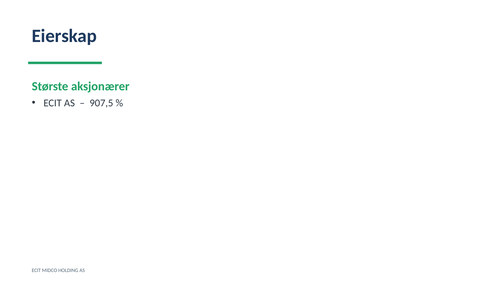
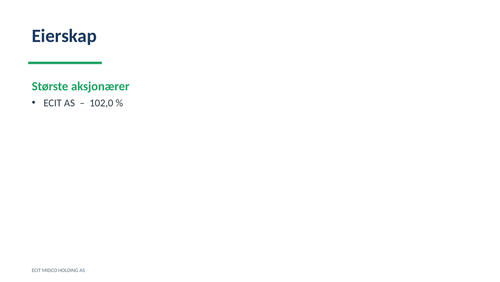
907,5: 907,5 -> 102,0
